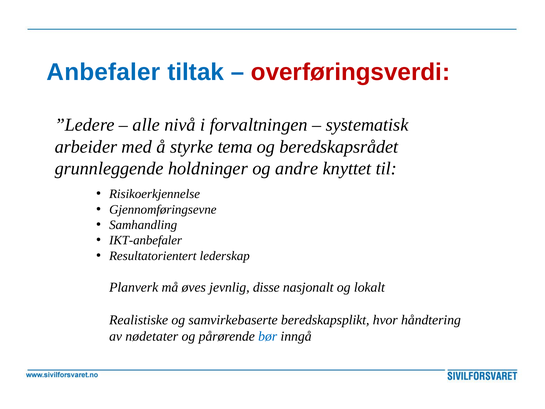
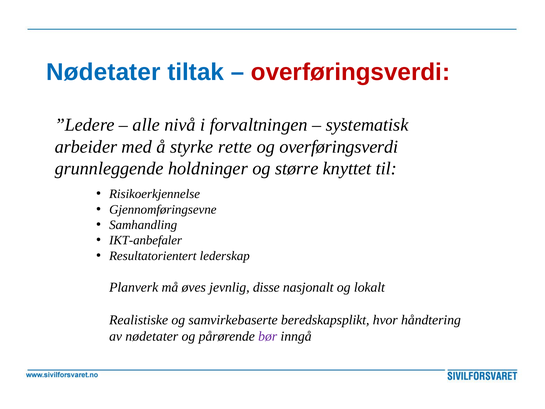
Anbefaler at (103, 72): Anbefaler -> Nødetater
tema: tema -> rette
og beredskapsrådet: beredskapsrådet -> overføringsverdi
andre: andre -> større
bør colour: blue -> purple
